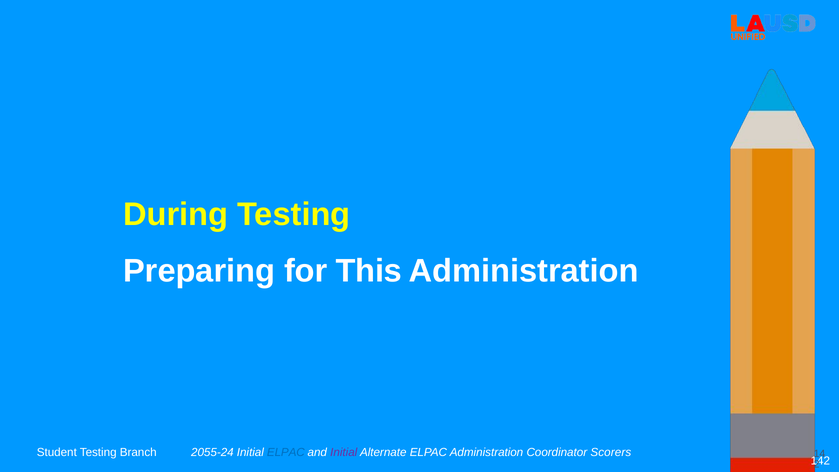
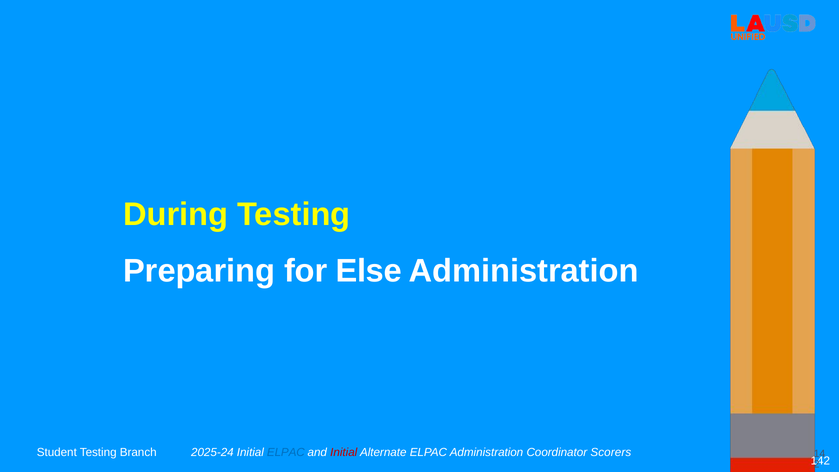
This: This -> Else
2055-24: 2055-24 -> 2025-24
Initial at (344, 452) colour: purple -> red
